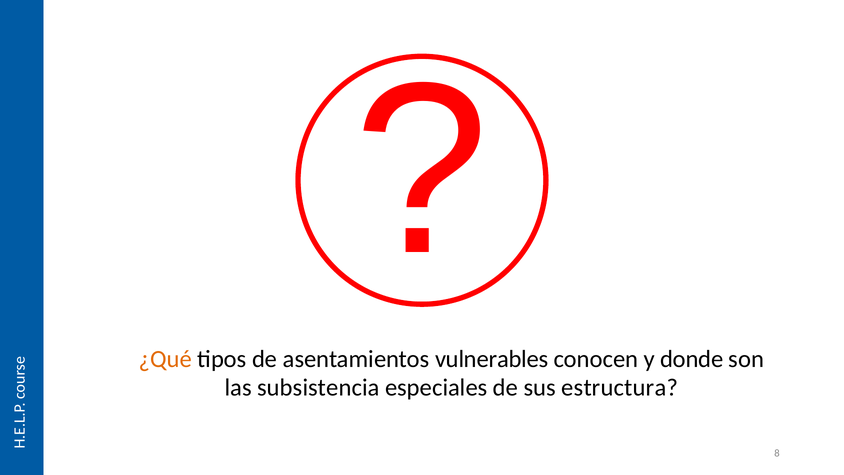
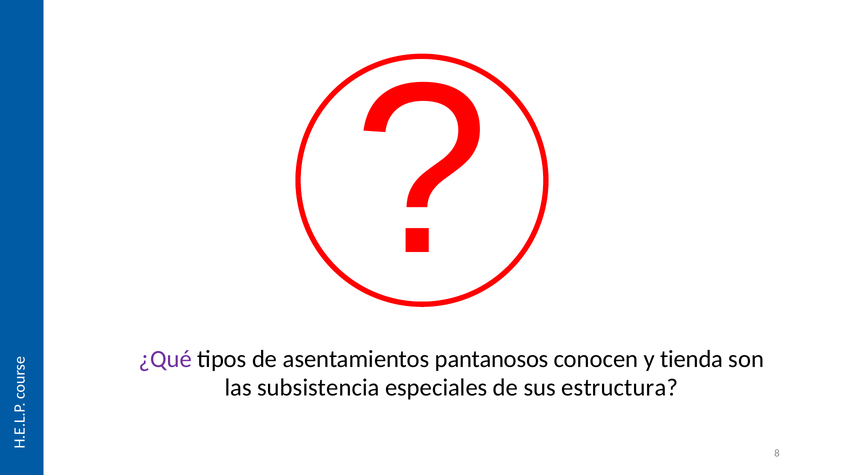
¿Qué colour: orange -> purple
vulnerables: vulnerables -> pantanosos
donde: donde -> tienda
